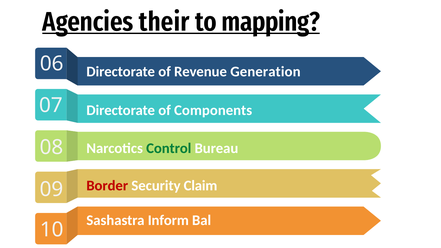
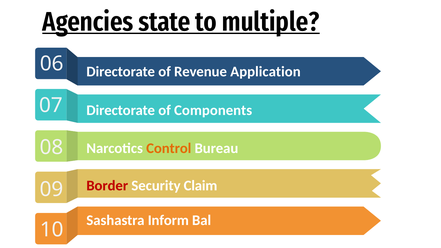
their: their -> state
mapping: mapping -> multiple
Generation: Generation -> Application
Control colour: green -> orange
